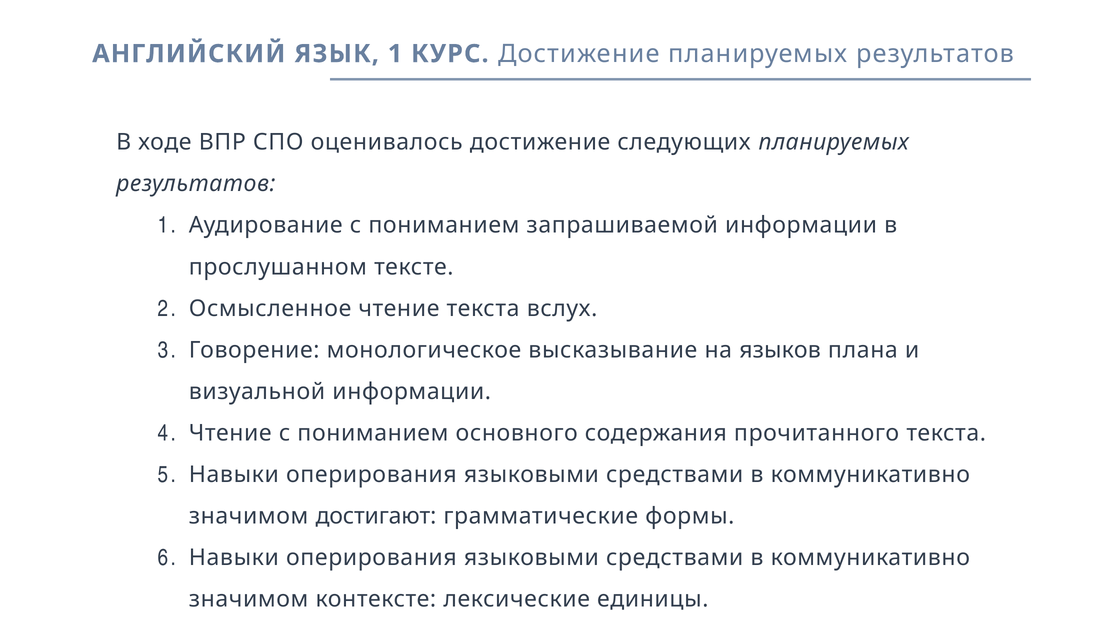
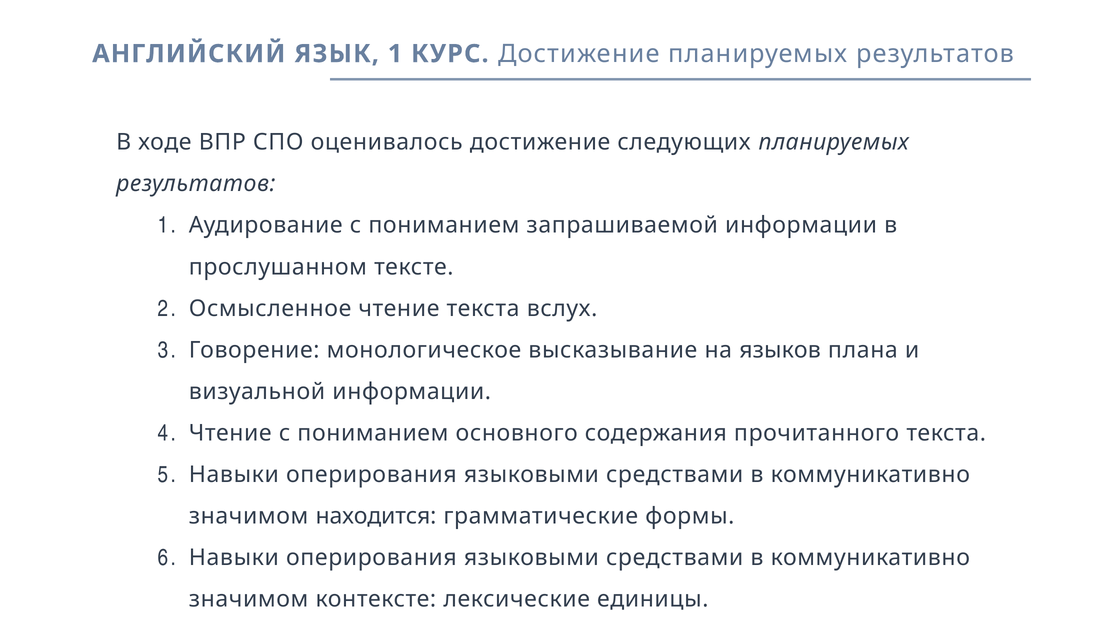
достигают: достигают -> находится
